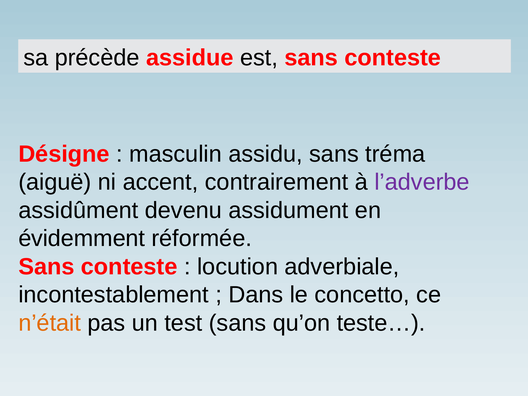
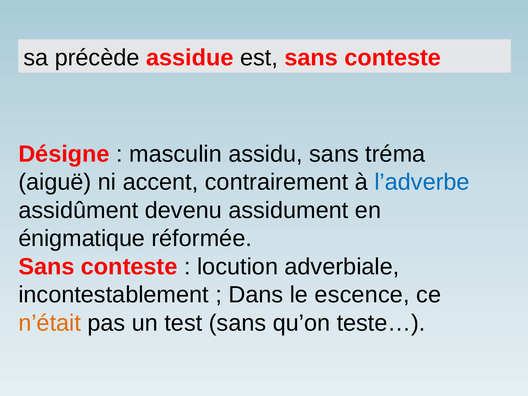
l’adverbe colour: purple -> blue
évidemment: évidemment -> énigmatique
concetto: concetto -> escence
